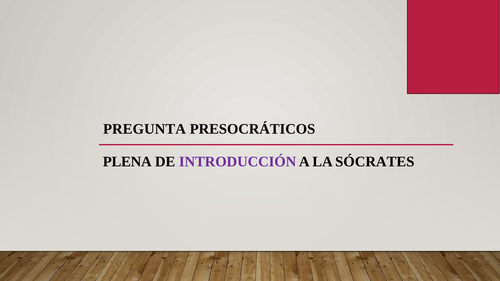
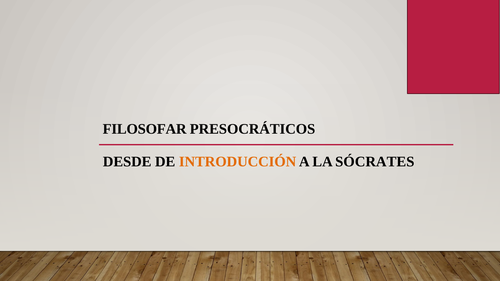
PREGUNTA: PREGUNTA -> FILOSOFAR
PLENA: PLENA -> DESDE
INTRODUCCIÓN colour: purple -> orange
